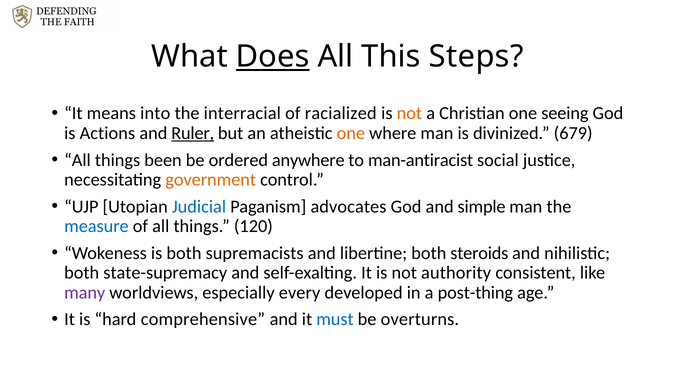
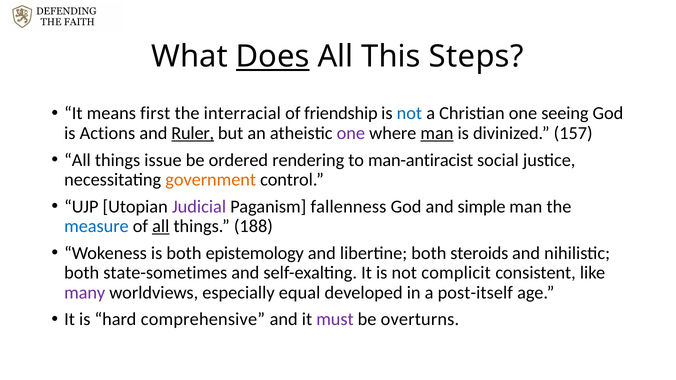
into: into -> first
racialized: racialized -> friendship
not at (409, 114) colour: orange -> blue
one at (351, 133) colour: orange -> purple
man at (437, 133) underline: none -> present
679: 679 -> 157
been: been -> issue
anywhere: anywhere -> rendering
Judicial colour: blue -> purple
advocates: advocates -> fallenness
all at (161, 226) underline: none -> present
120: 120 -> 188
supremacists: supremacists -> epistemology
state-supremacy: state-supremacy -> state-sometimes
authority: authority -> complicit
every: every -> equal
post-thing: post-thing -> post-itself
must colour: blue -> purple
